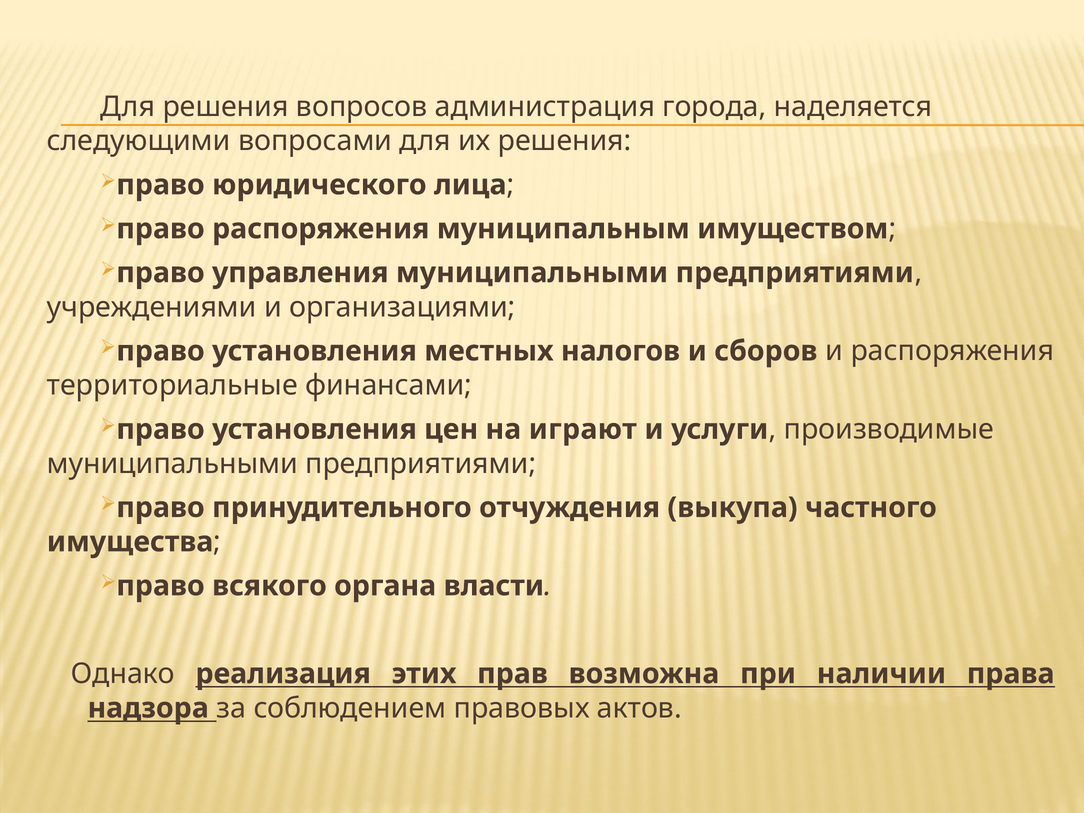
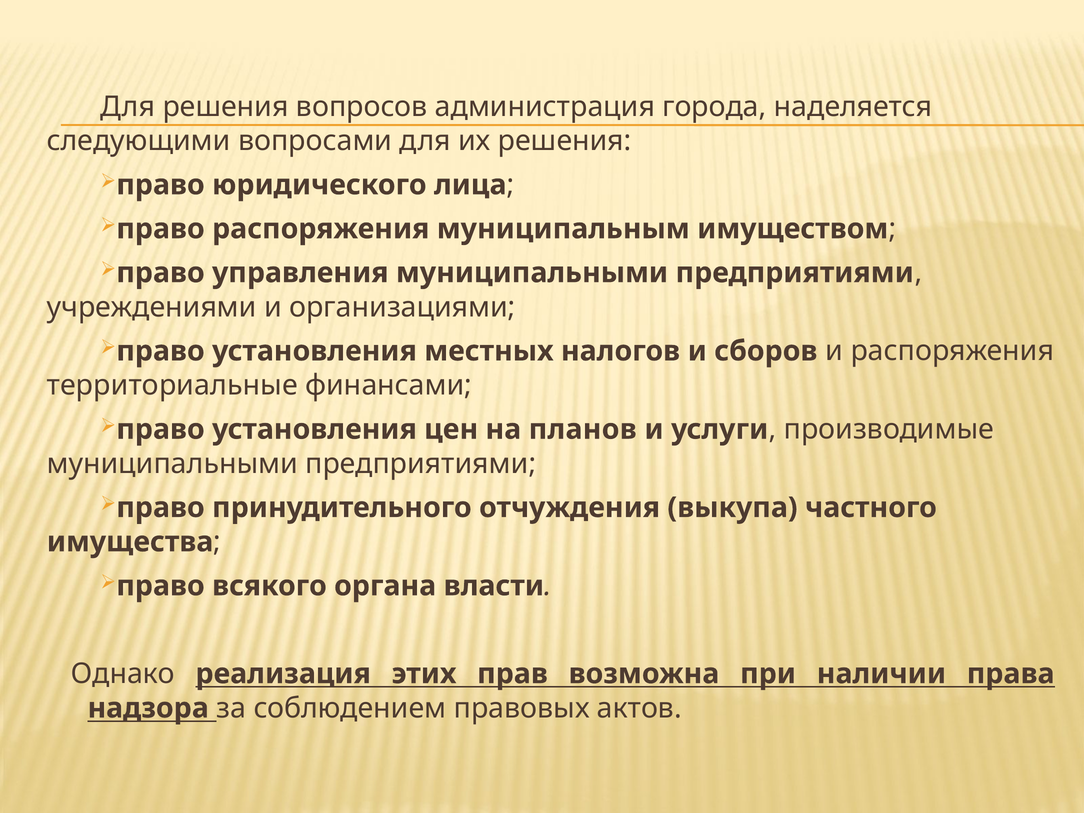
играют: играют -> планов
